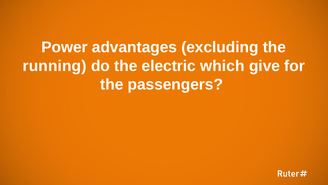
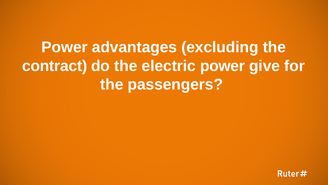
running: running -> contract
electric which: which -> power
